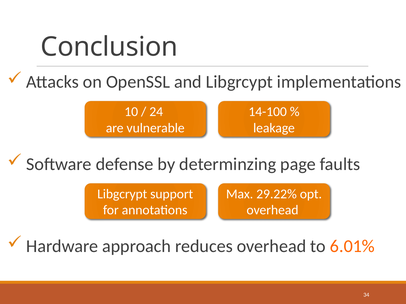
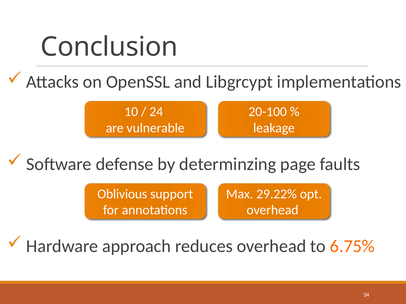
14-100: 14-100 -> 20-100
Libgcrypt: Libgcrypt -> Oblivious
6.01%: 6.01% -> 6.75%
